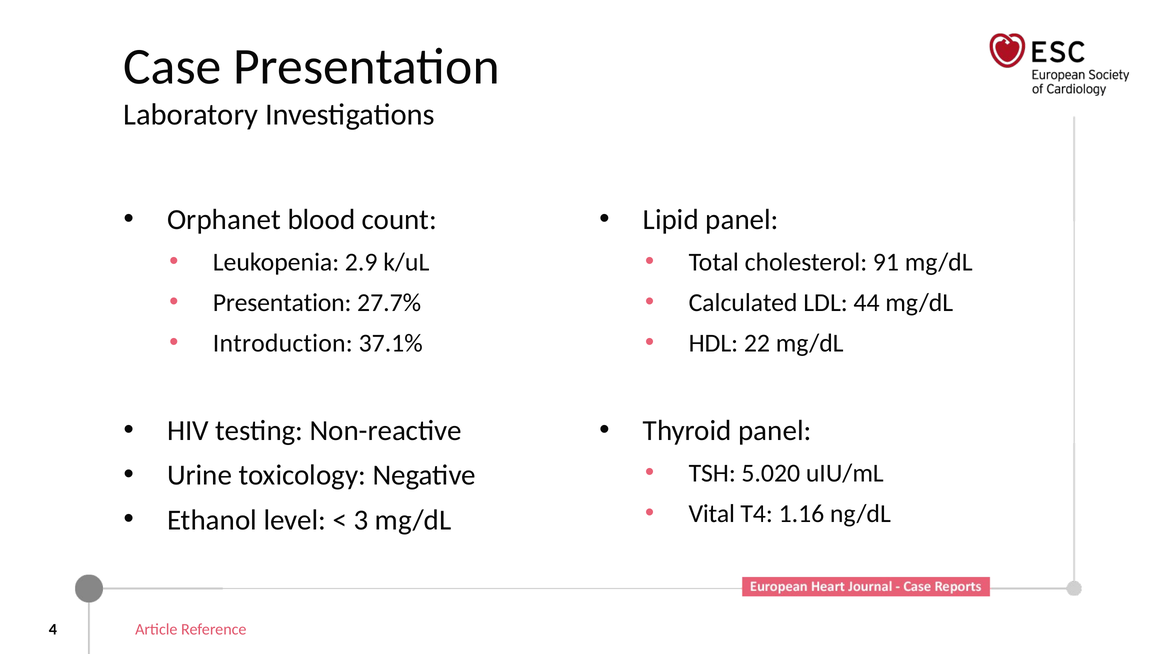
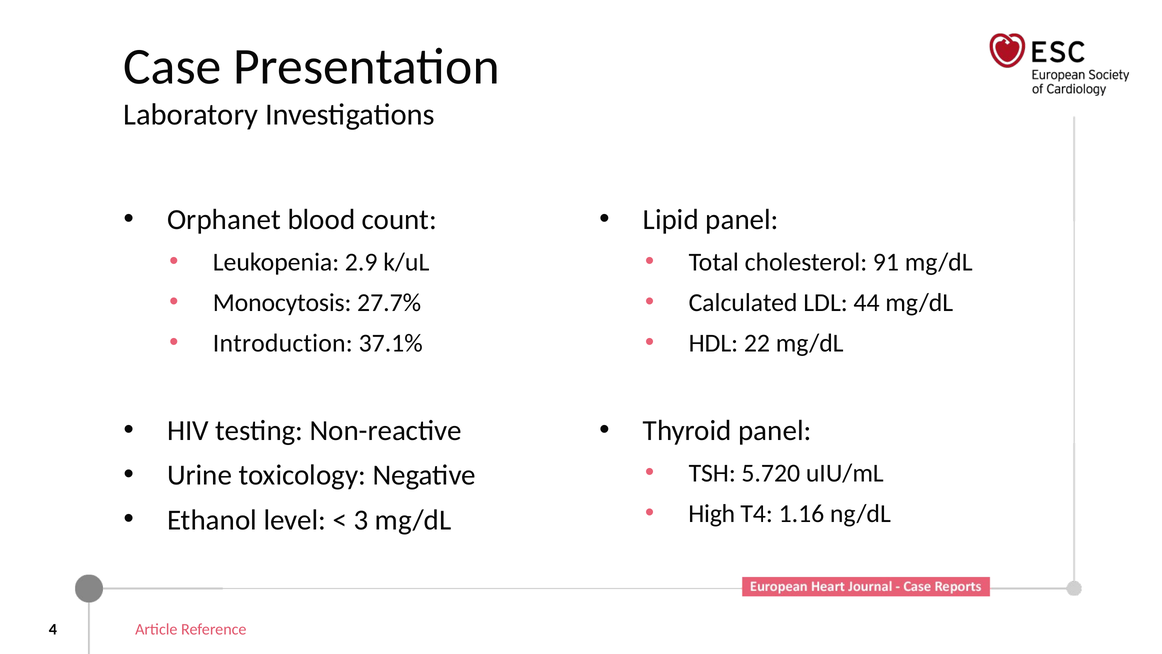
Presentation at (282, 303): Presentation -> Monocytosis
5.020: 5.020 -> 5.720
Vital: Vital -> High
